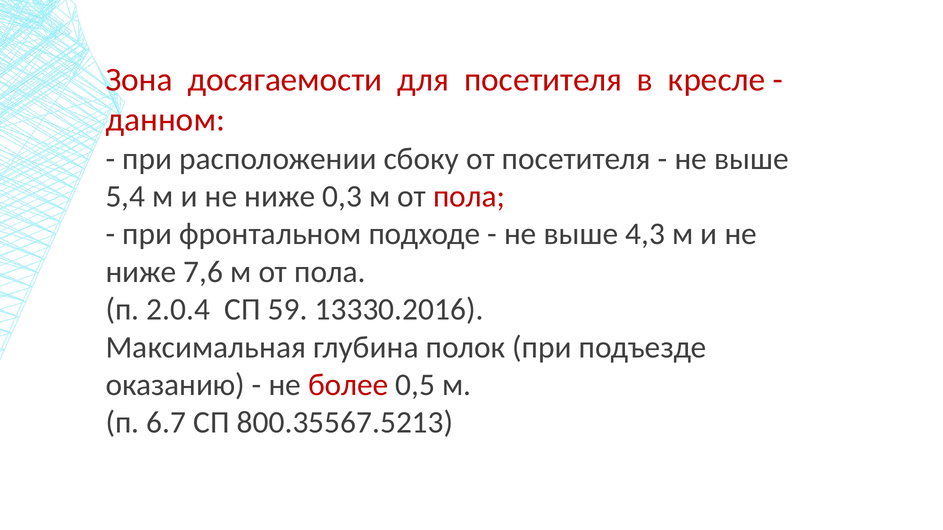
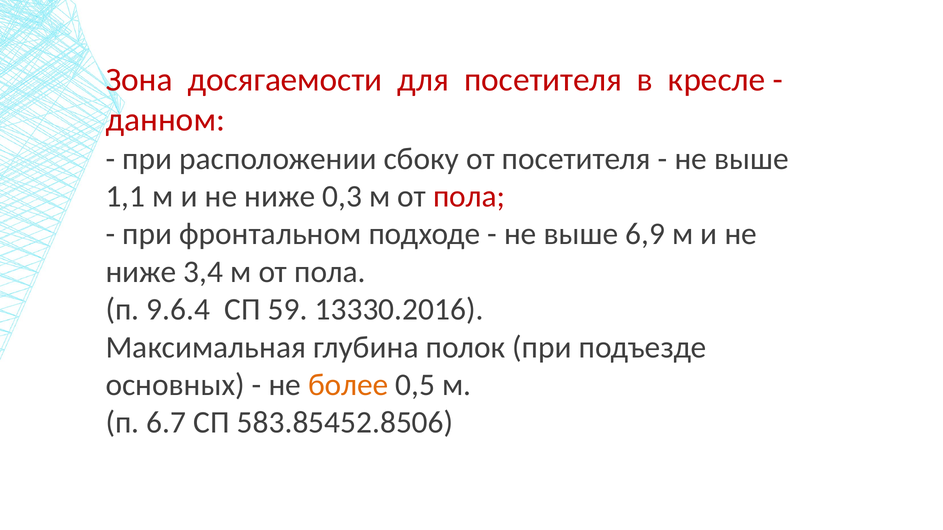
5,4: 5,4 -> 1,1
4,3: 4,3 -> 6,9
7,6: 7,6 -> 3,4
2.0.4: 2.0.4 -> 9.6.4
оказанию: оказанию -> основных
более colour: red -> orange
800.35567.5213: 800.35567.5213 -> 583.85452.8506
